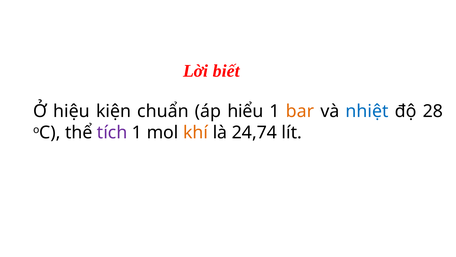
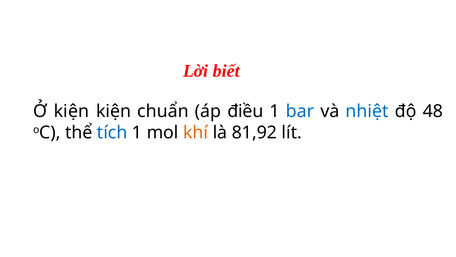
Ở hiệu: hiệu -> kiện
hiểu: hiểu -> điều
bar colour: orange -> blue
28: 28 -> 48
tích colour: purple -> blue
24,74: 24,74 -> 81,92
